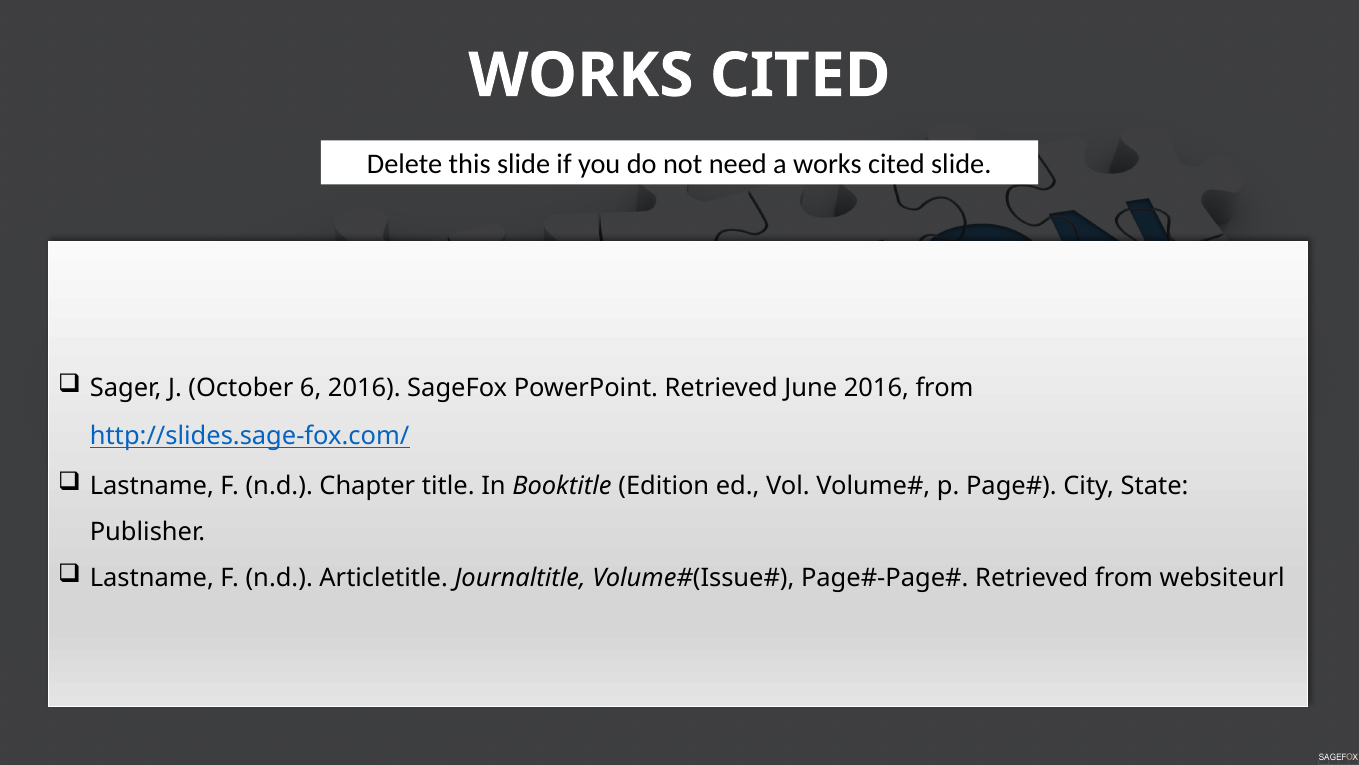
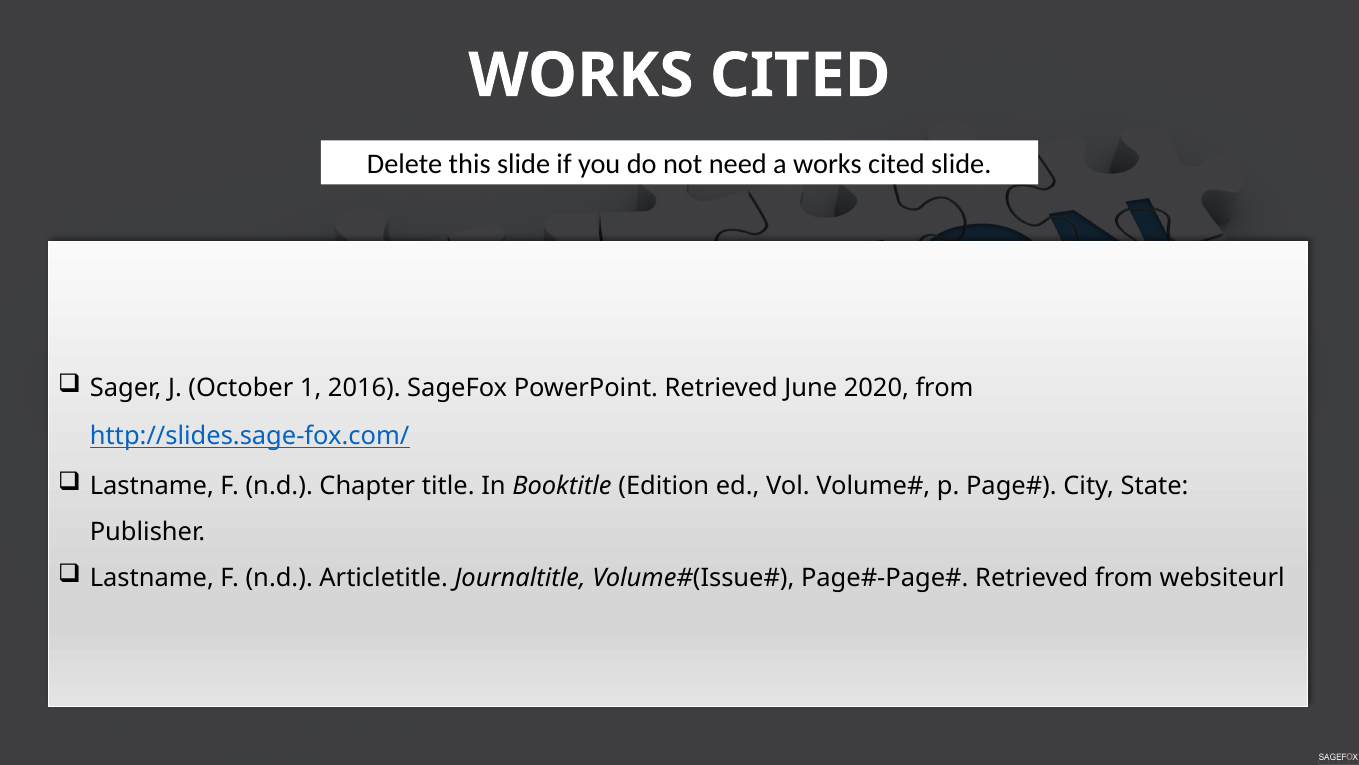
6: 6 -> 1
June 2016: 2016 -> 2020
